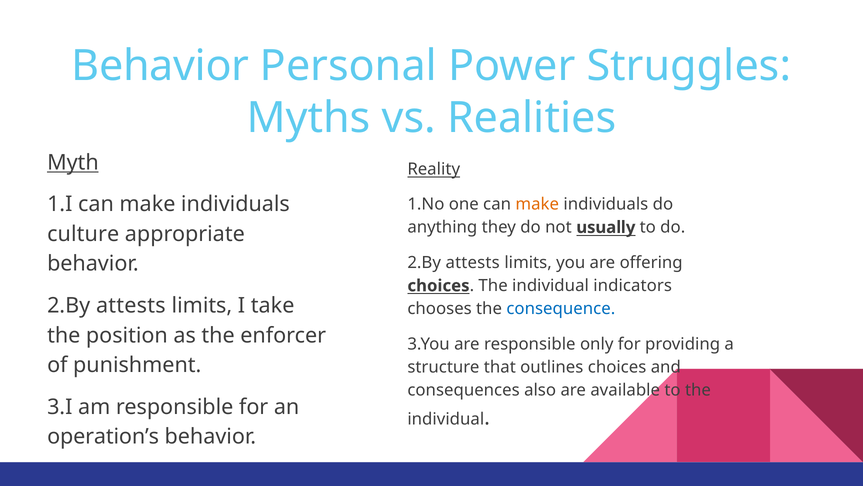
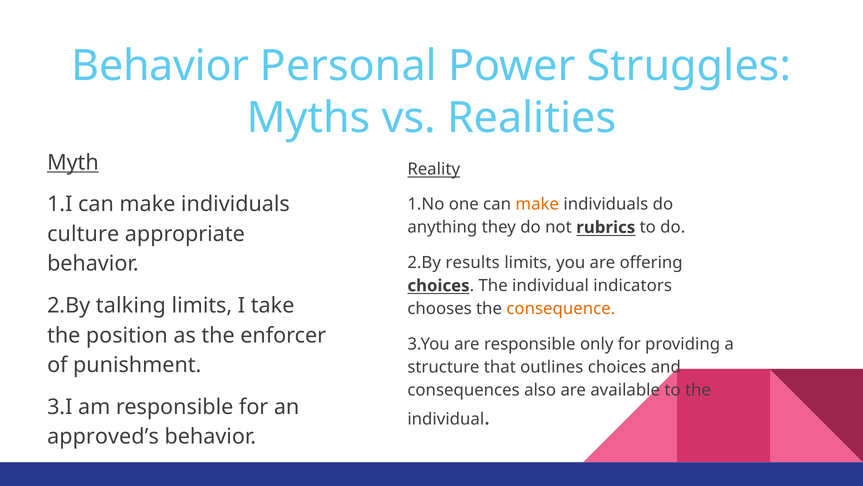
usually: usually -> rubrics
attests at (473, 262): attests -> results
attests at (131, 305): attests -> talking
consequence colour: blue -> orange
operation’s: operation’s -> approved’s
